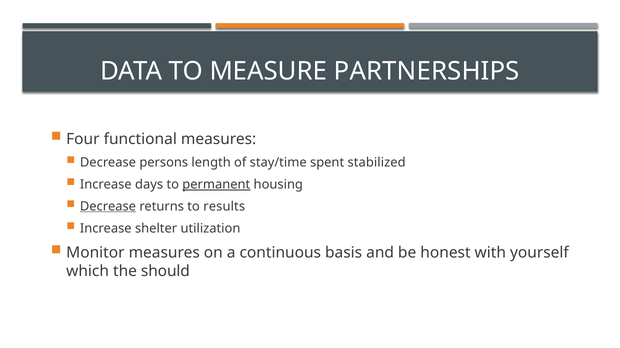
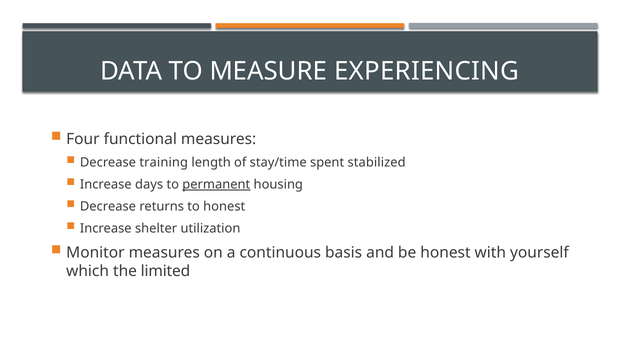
PARTNERSHIPS: PARTNERSHIPS -> EXPERIENCING
persons: persons -> training
Decrease at (108, 207) underline: present -> none
to results: results -> honest
should: should -> limited
